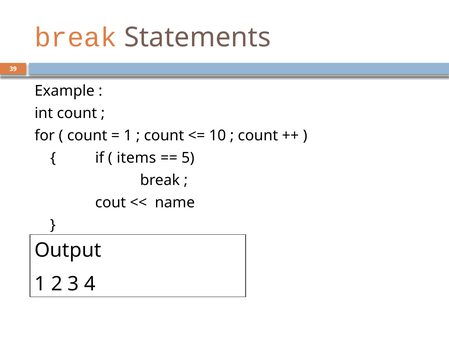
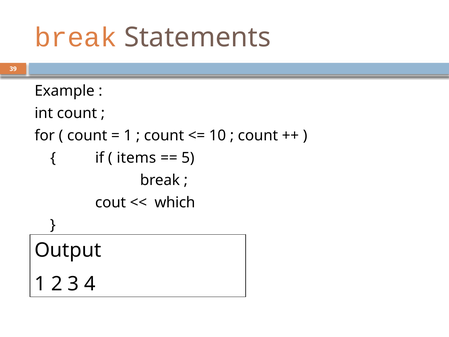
name: name -> which
